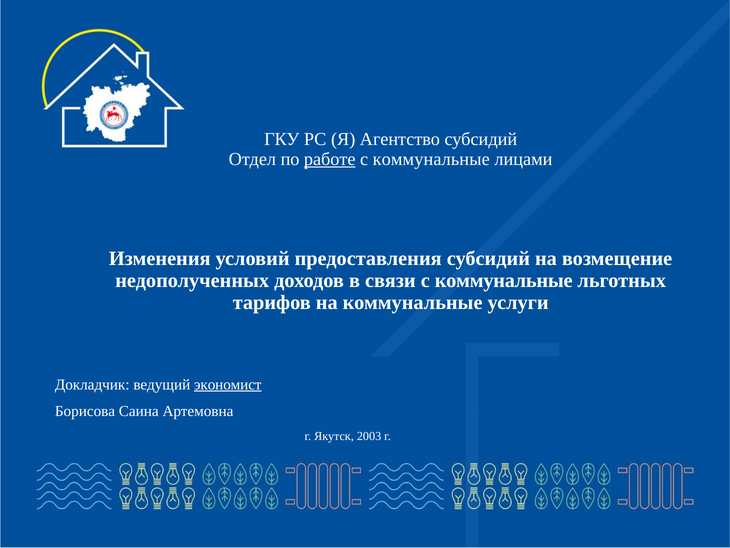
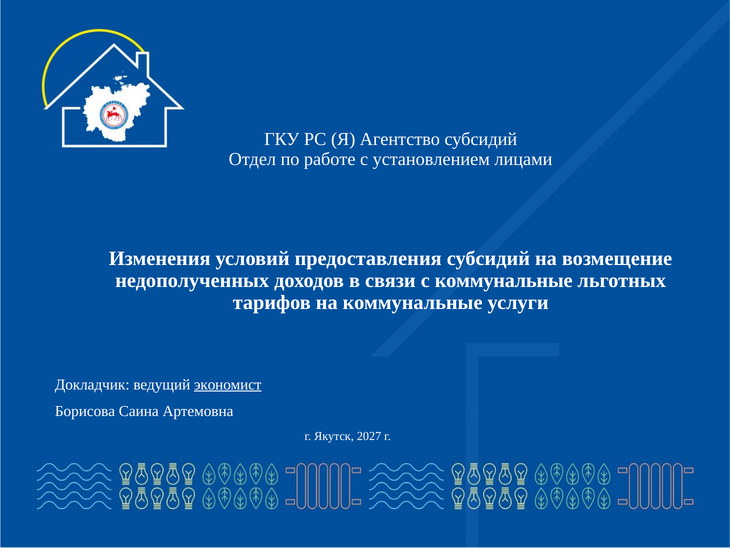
работе underline: present -> none
коммунальные at (431, 159): коммунальные -> установлением
2003: 2003 -> 2027
